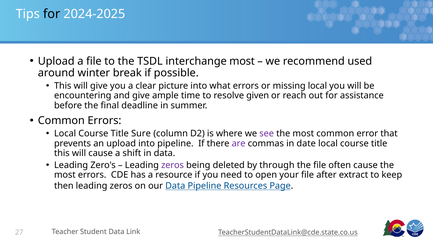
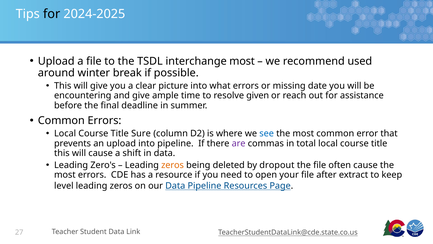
missing local: local -> date
see colour: purple -> blue
date: date -> total
zeros at (173, 165) colour: purple -> orange
through: through -> dropout
then: then -> level
